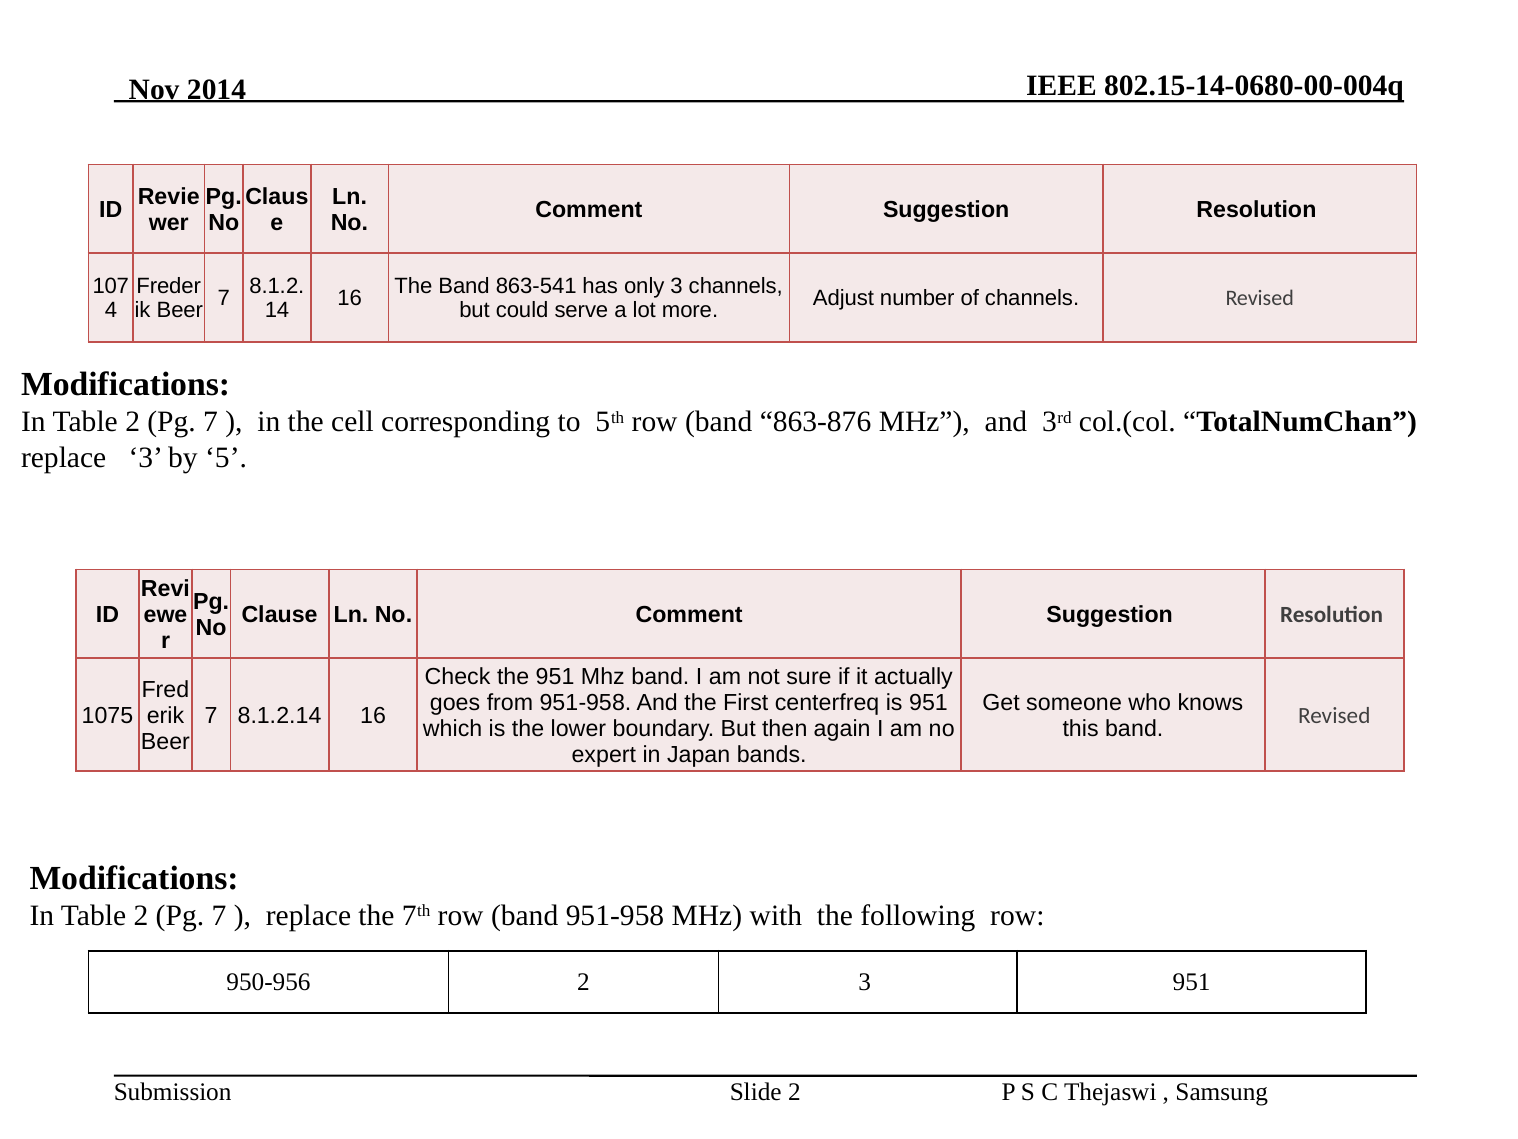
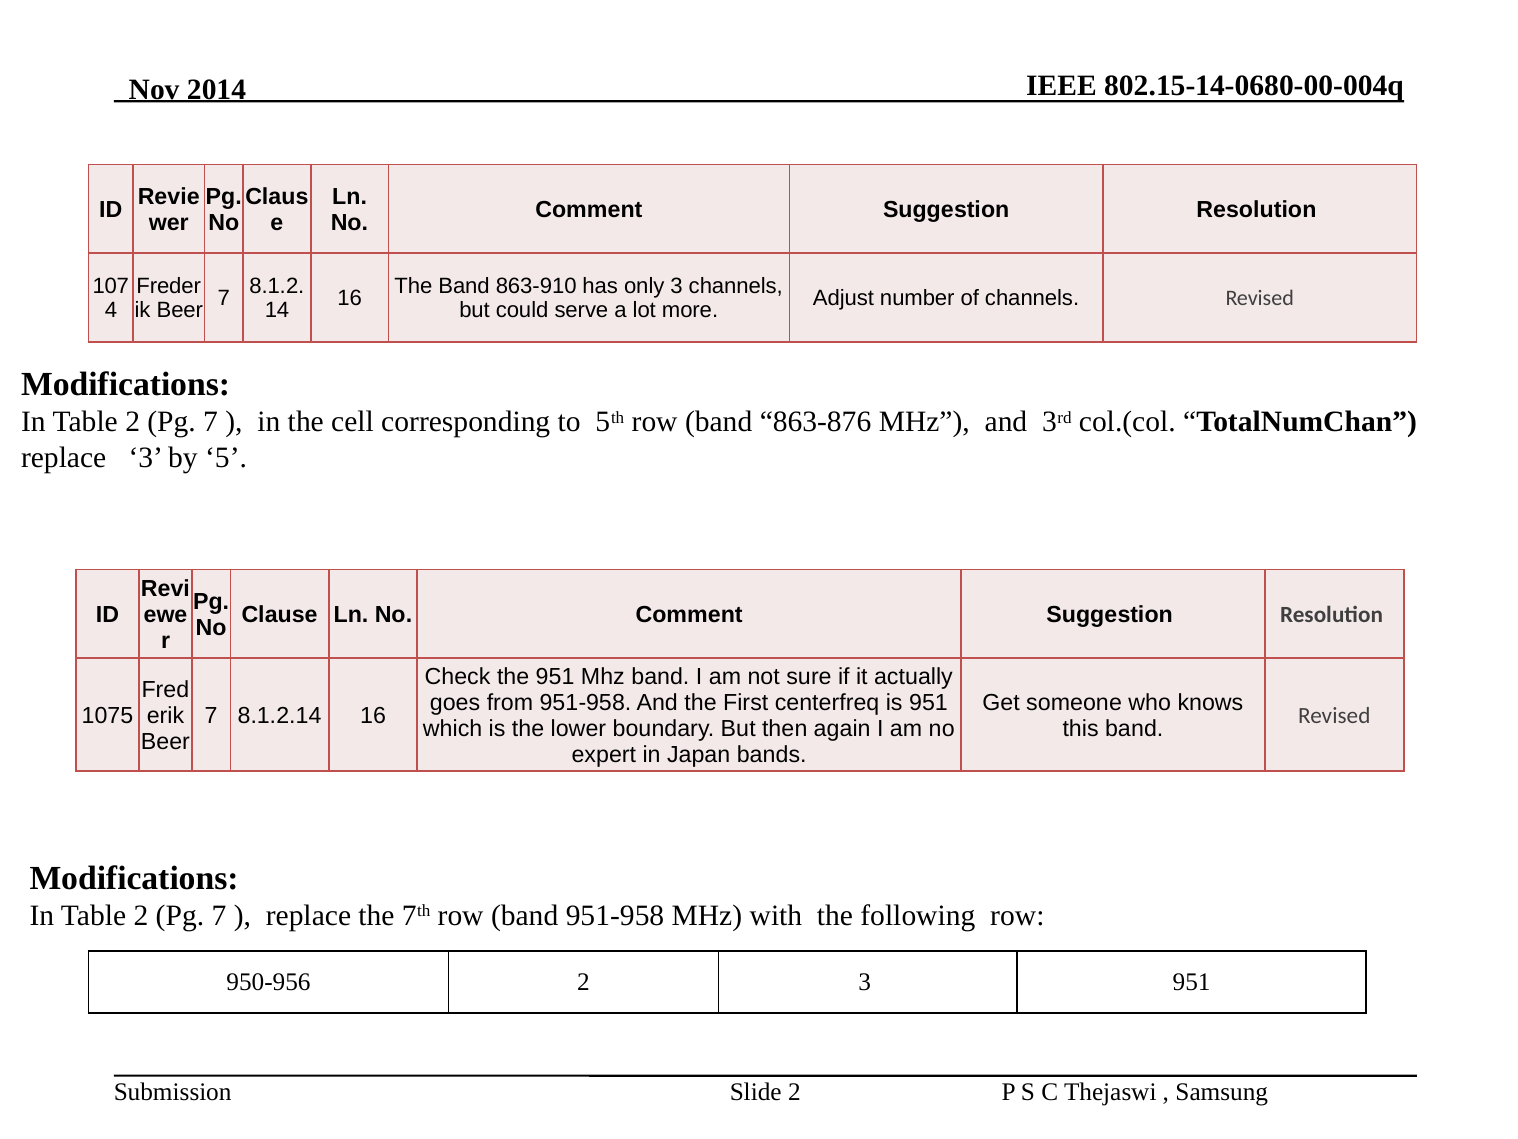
863-541: 863-541 -> 863-910
